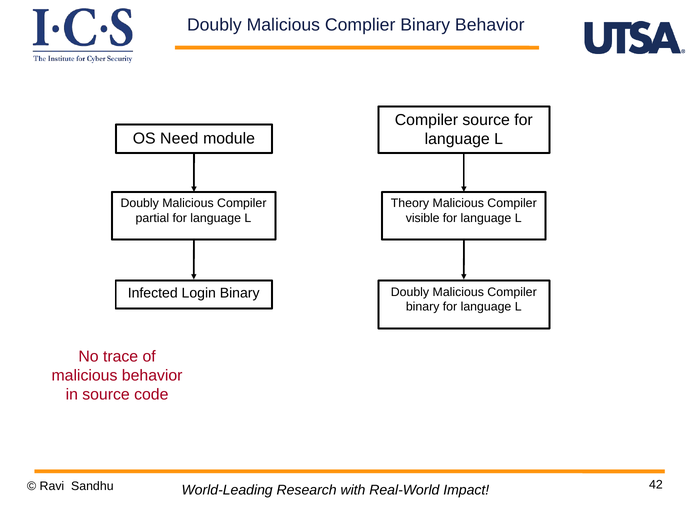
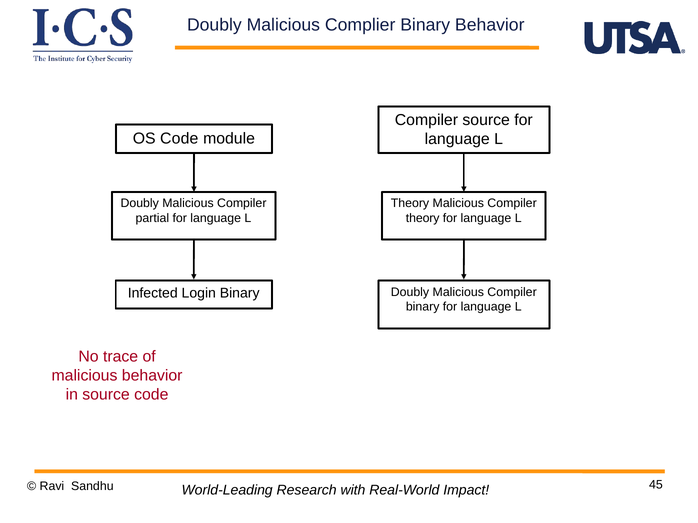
OS Need: Need -> Code
visible at (423, 218): visible -> theory
42: 42 -> 45
